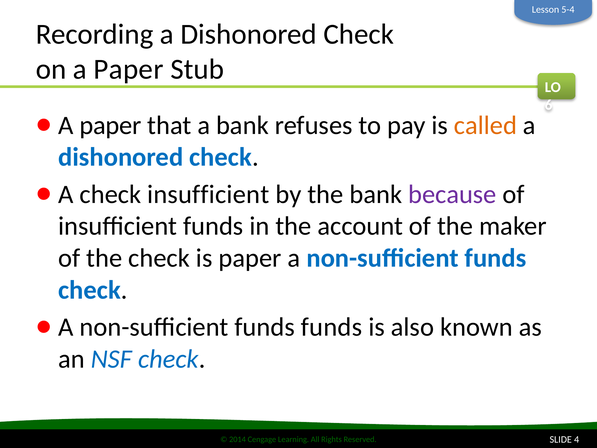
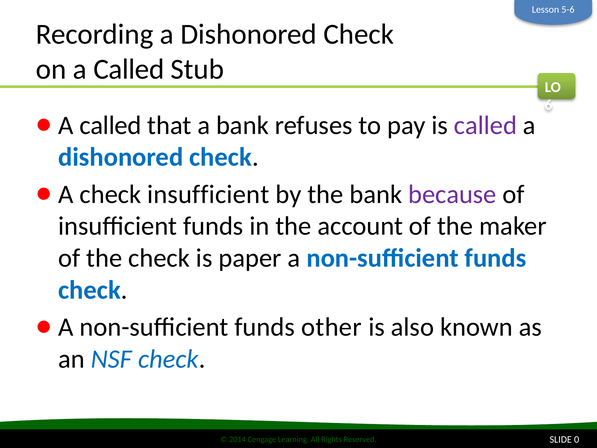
5-4: 5-4 -> 5-6
a Paper: Paper -> Called
paper at (110, 125): paper -> called
called at (485, 125) colour: orange -> purple
funds funds: funds -> other
4: 4 -> 0
